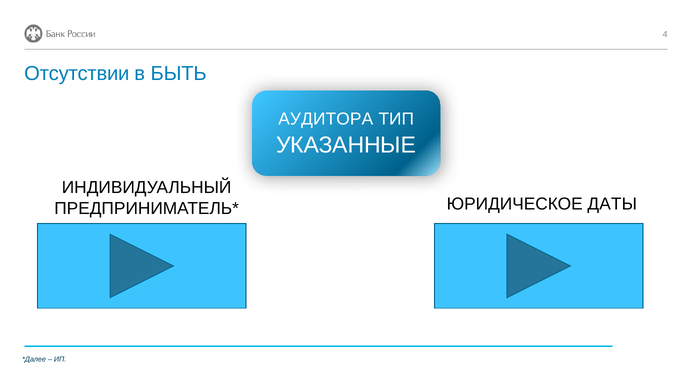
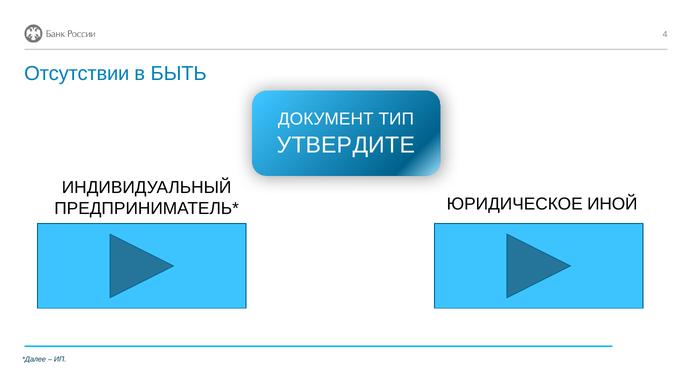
АУДИТОРА: АУДИТОРА -> ДОКУМЕНТ
УКАЗАННЫЕ: УКАЗАННЫЕ -> УТВЕРДИТЕ
ДАТЫ: ДАТЫ -> ИНОЙ
